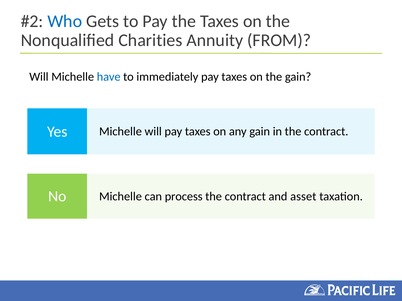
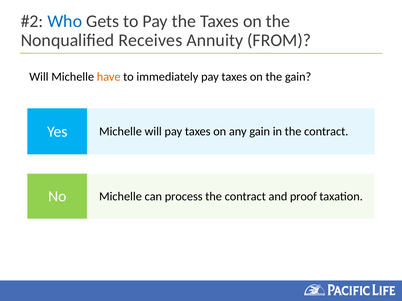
Charities: Charities -> Receives
have colour: blue -> orange
asset: asset -> proof
